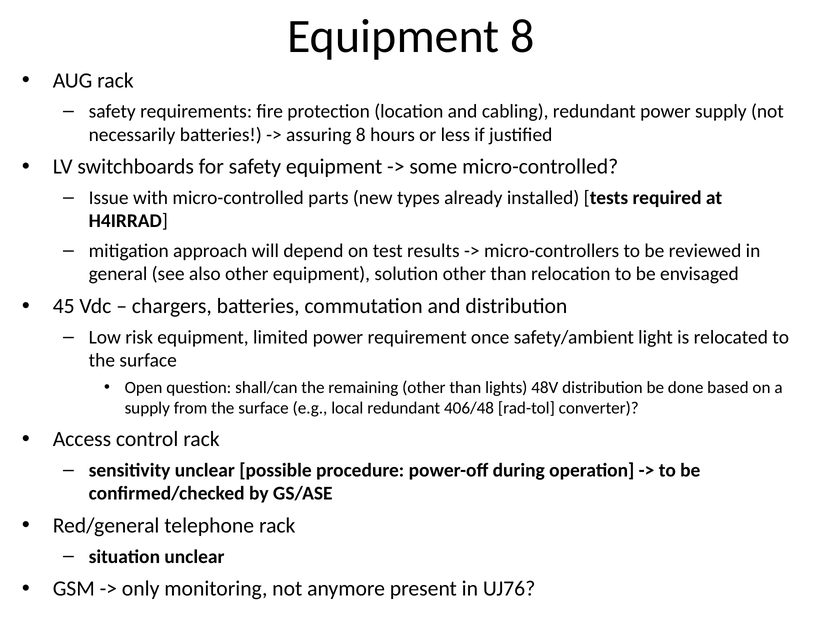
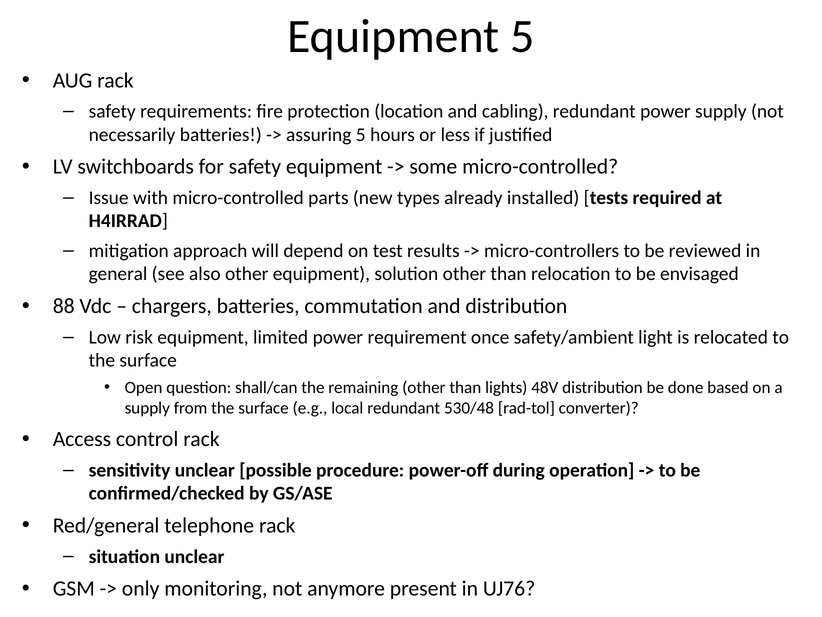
Equipment 8: 8 -> 5
assuring 8: 8 -> 5
45: 45 -> 88
406/48: 406/48 -> 530/48
